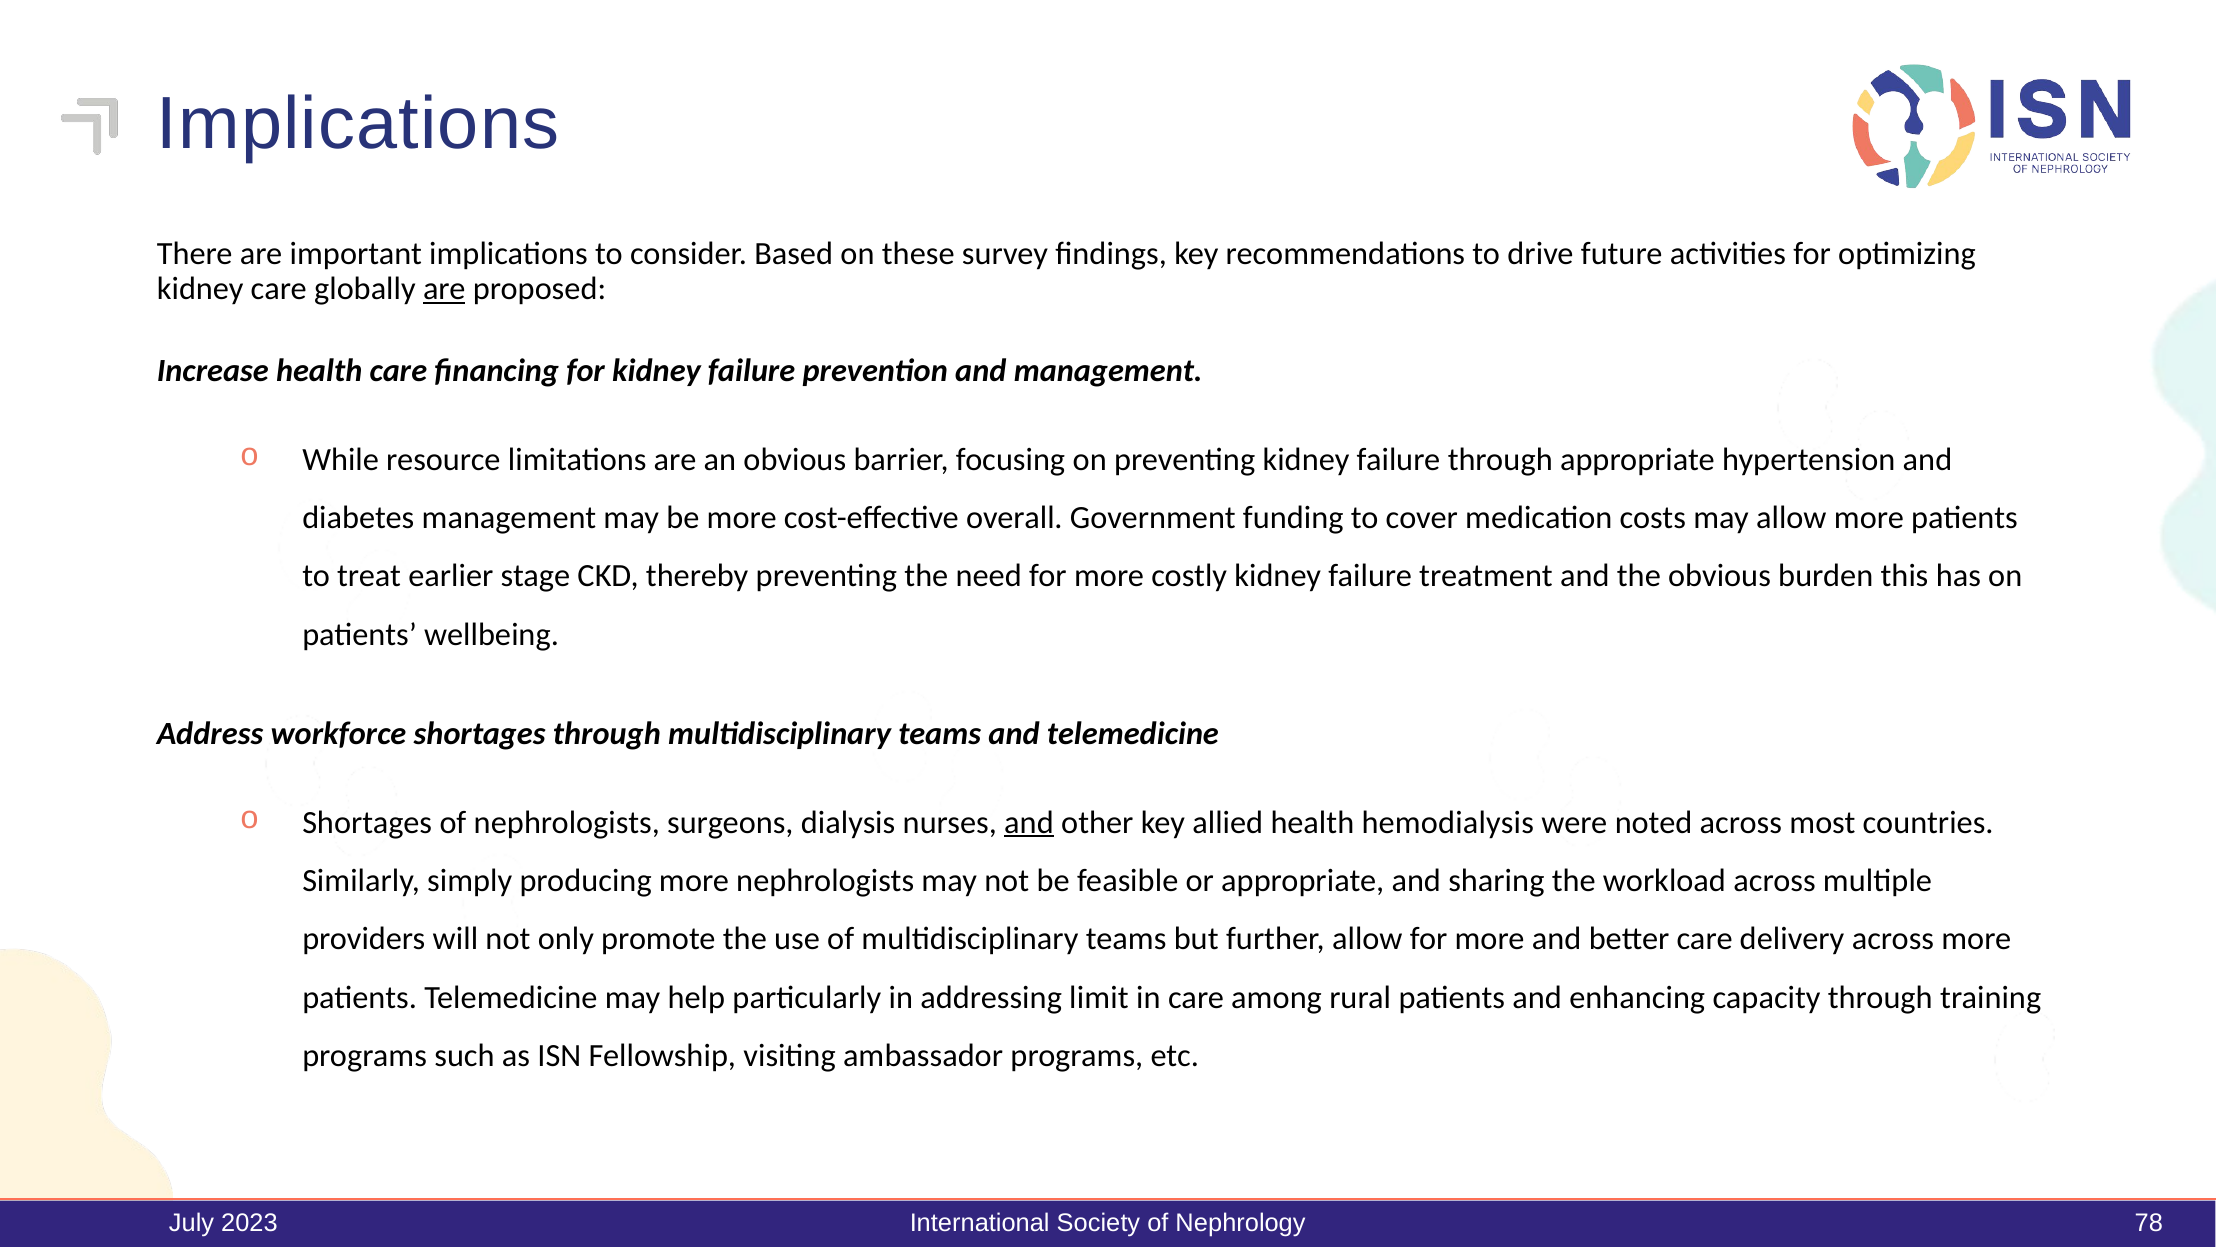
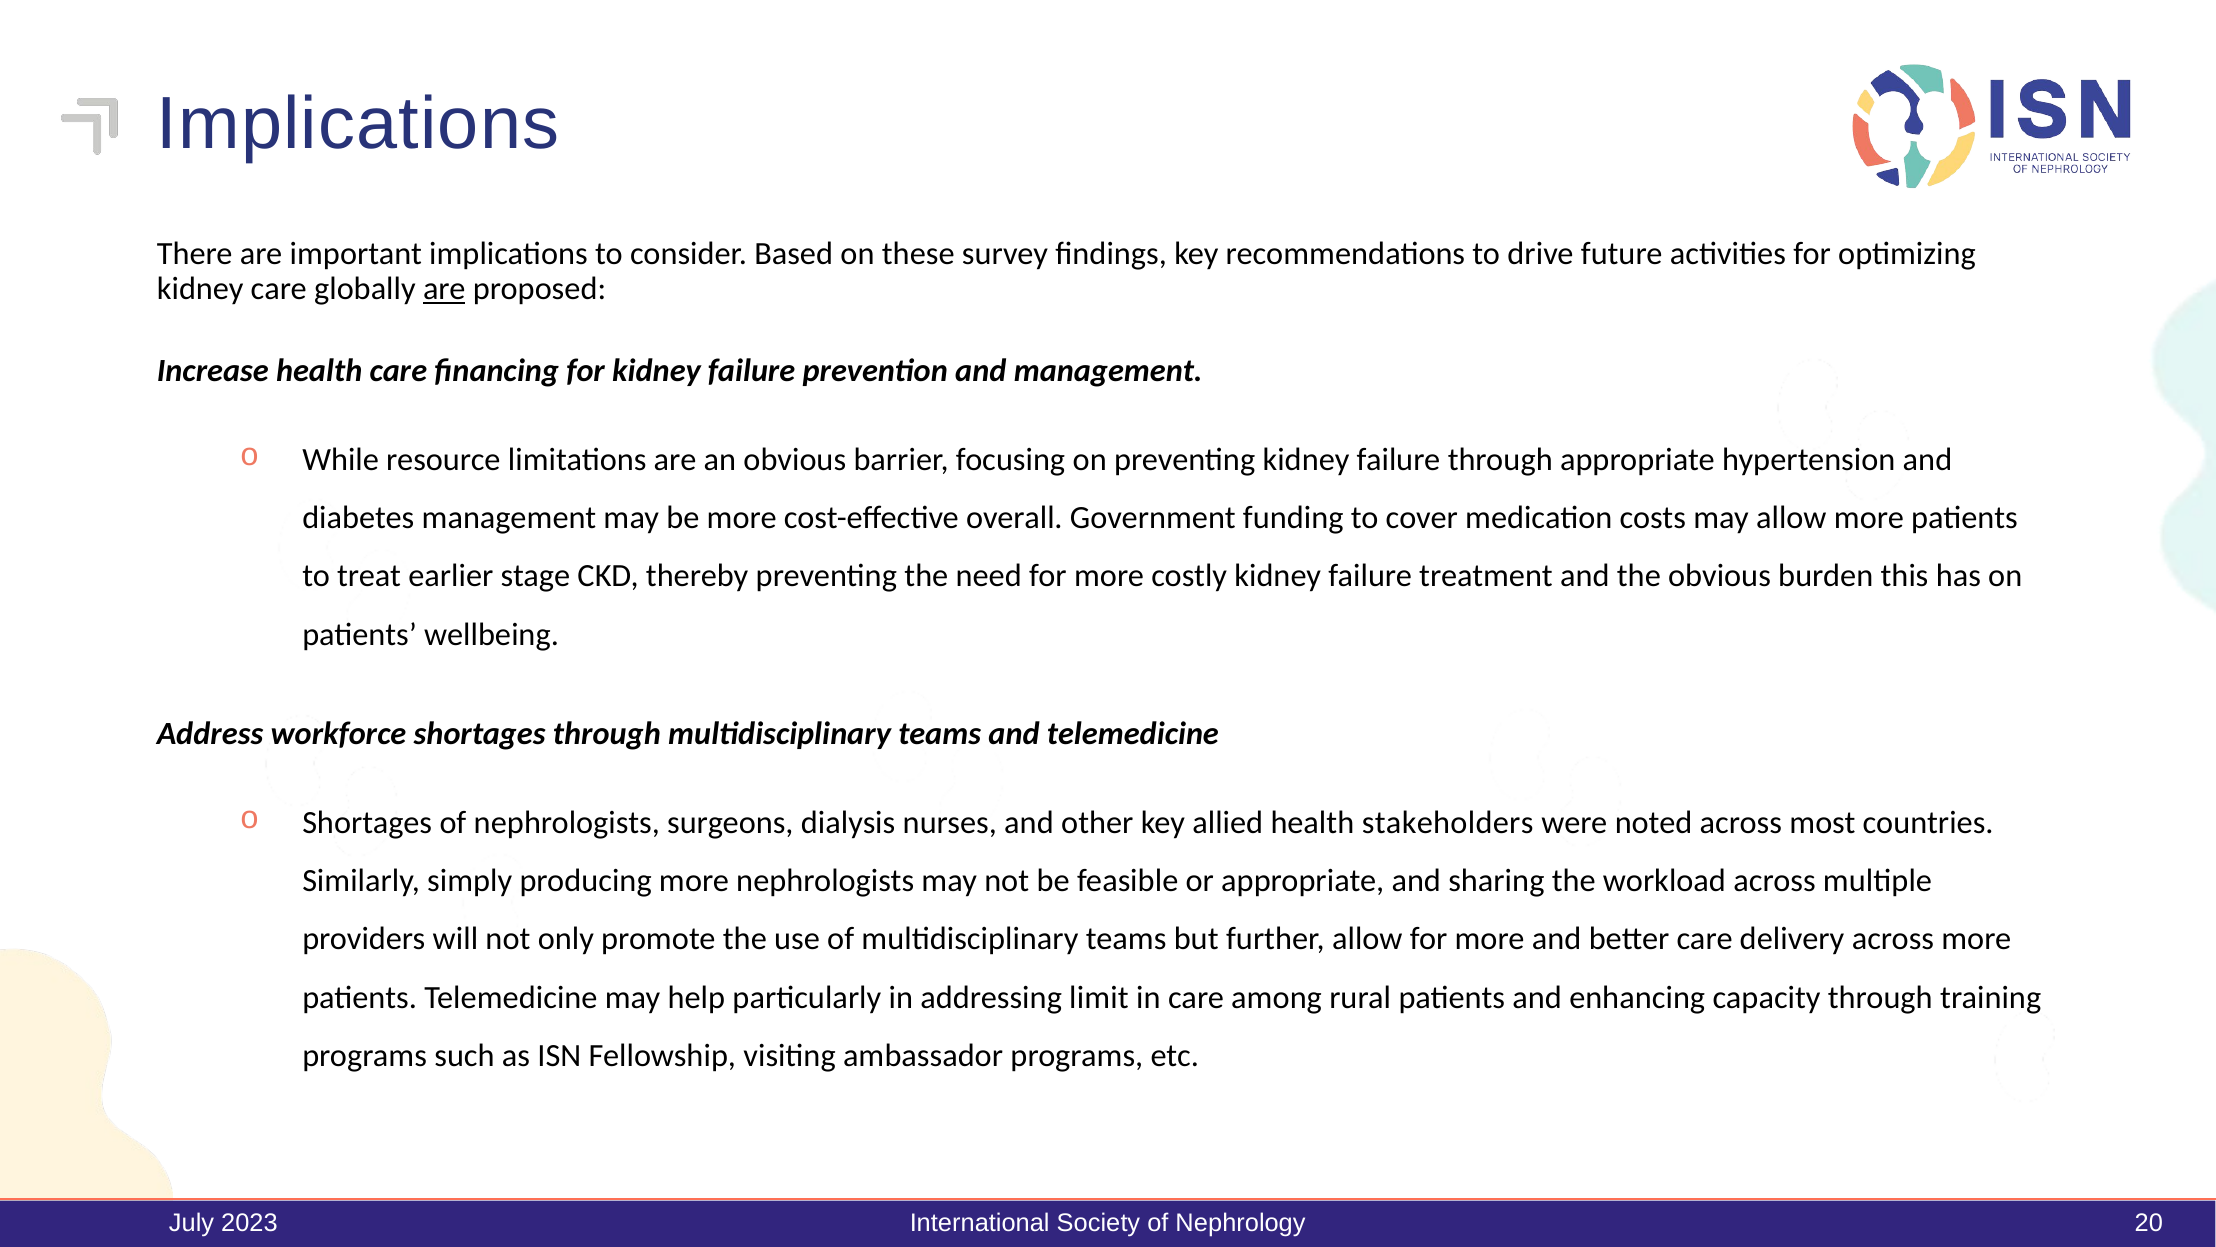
and at (1029, 822) underline: present -> none
hemodialysis: hemodialysis -> stakeholders
78: 78 -> 20
